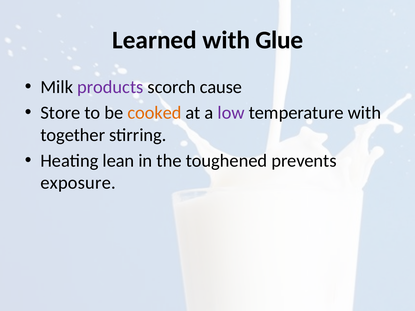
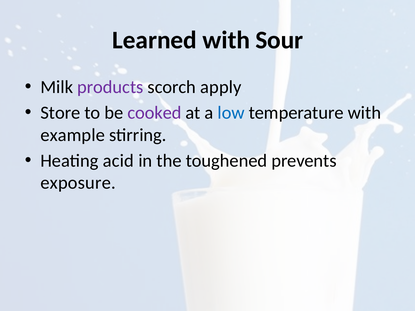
Glue: Glue -> Sour
cause: cause -> apply
cooked colour: orange -> purple
low colour: purple -> blue
together: together -> example
lean: lean -> acid
